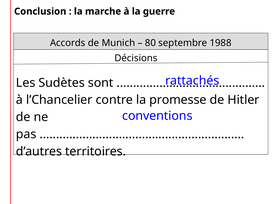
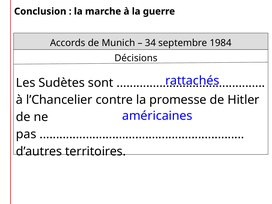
80: 80 -> 34
1988: 1988 -> 1984
conventions: conventions -> américaines
